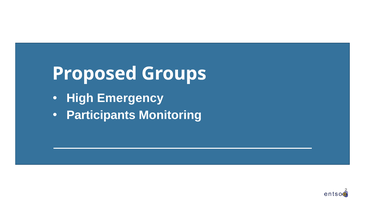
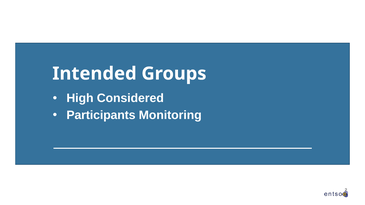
Proposed: Proposed -> Intended
Emergency: Emergency -> Considered
